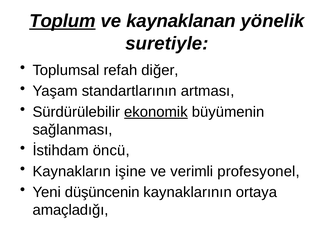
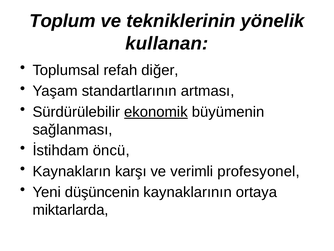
Toplum underline: present -> none
kaynaklanan: kaynaklanan -> tekniklerinin
suretiyle: suretiyle -> kullanan
işine: işine -> karşı
amaçladığı: amaçladığı -> miktarlarda
